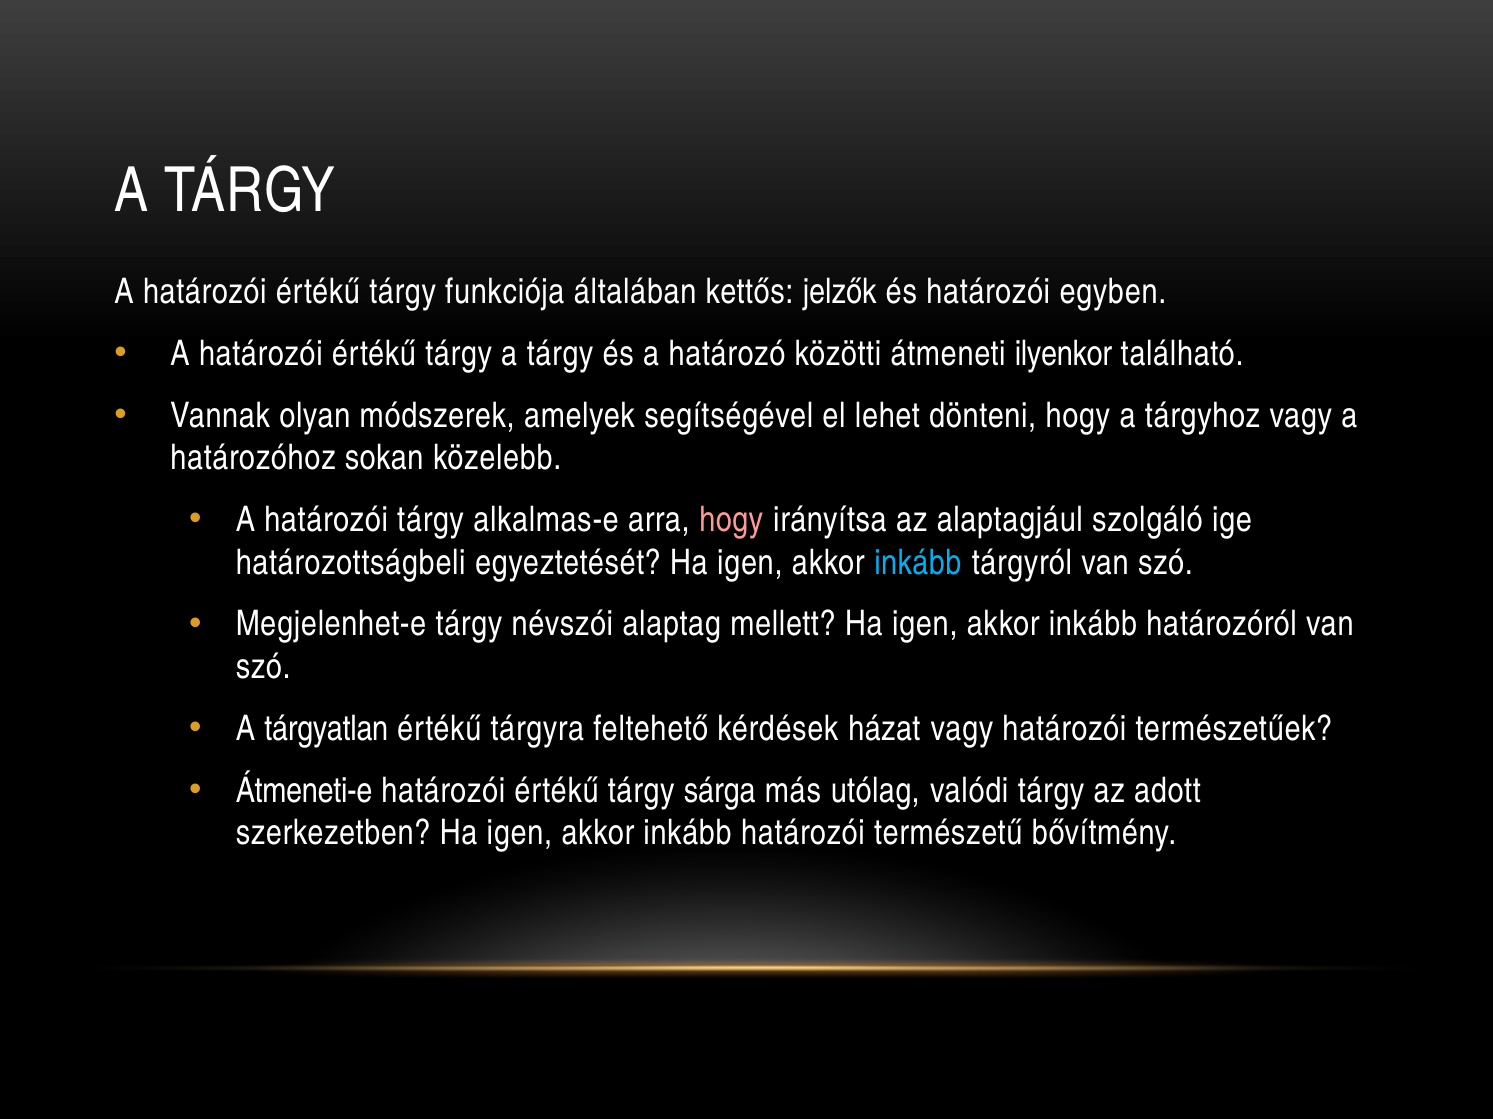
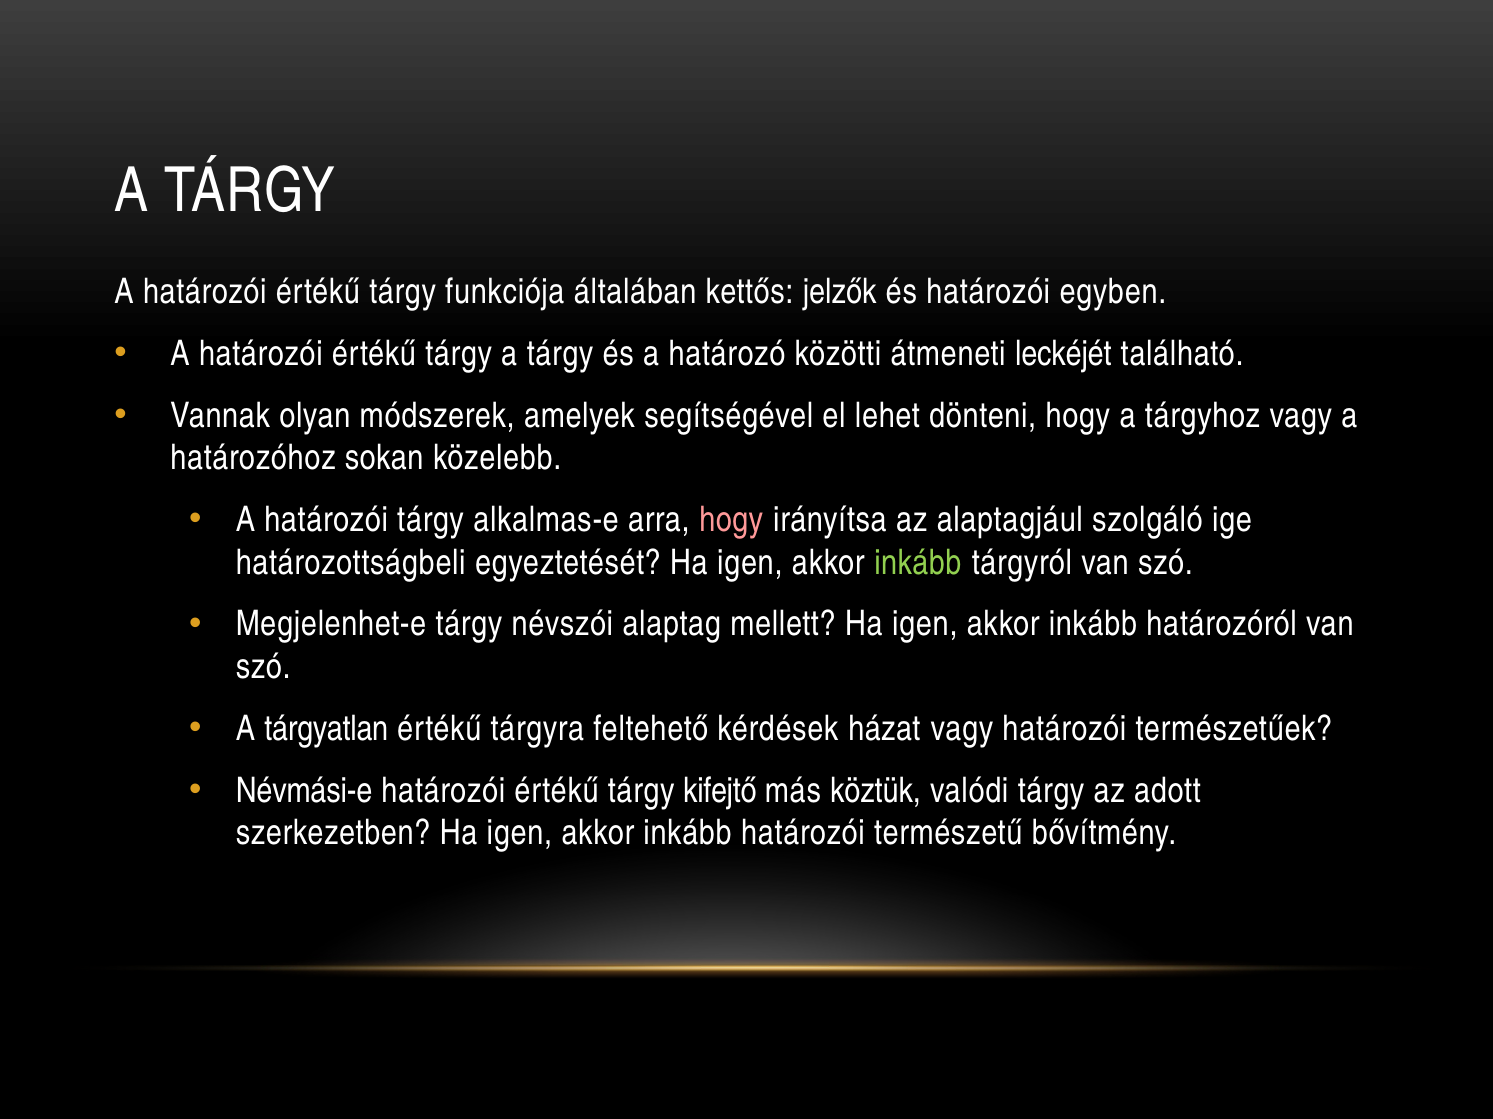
ilyenkor: ilyenkor -> leckéjét
inkább at (918, 563) colour: light blue -> light green
Átmeneti-e: Átmeneti-e -> Névmási-e
sárga: sárga -> kifejtő
utólag: utólag -> köztük
